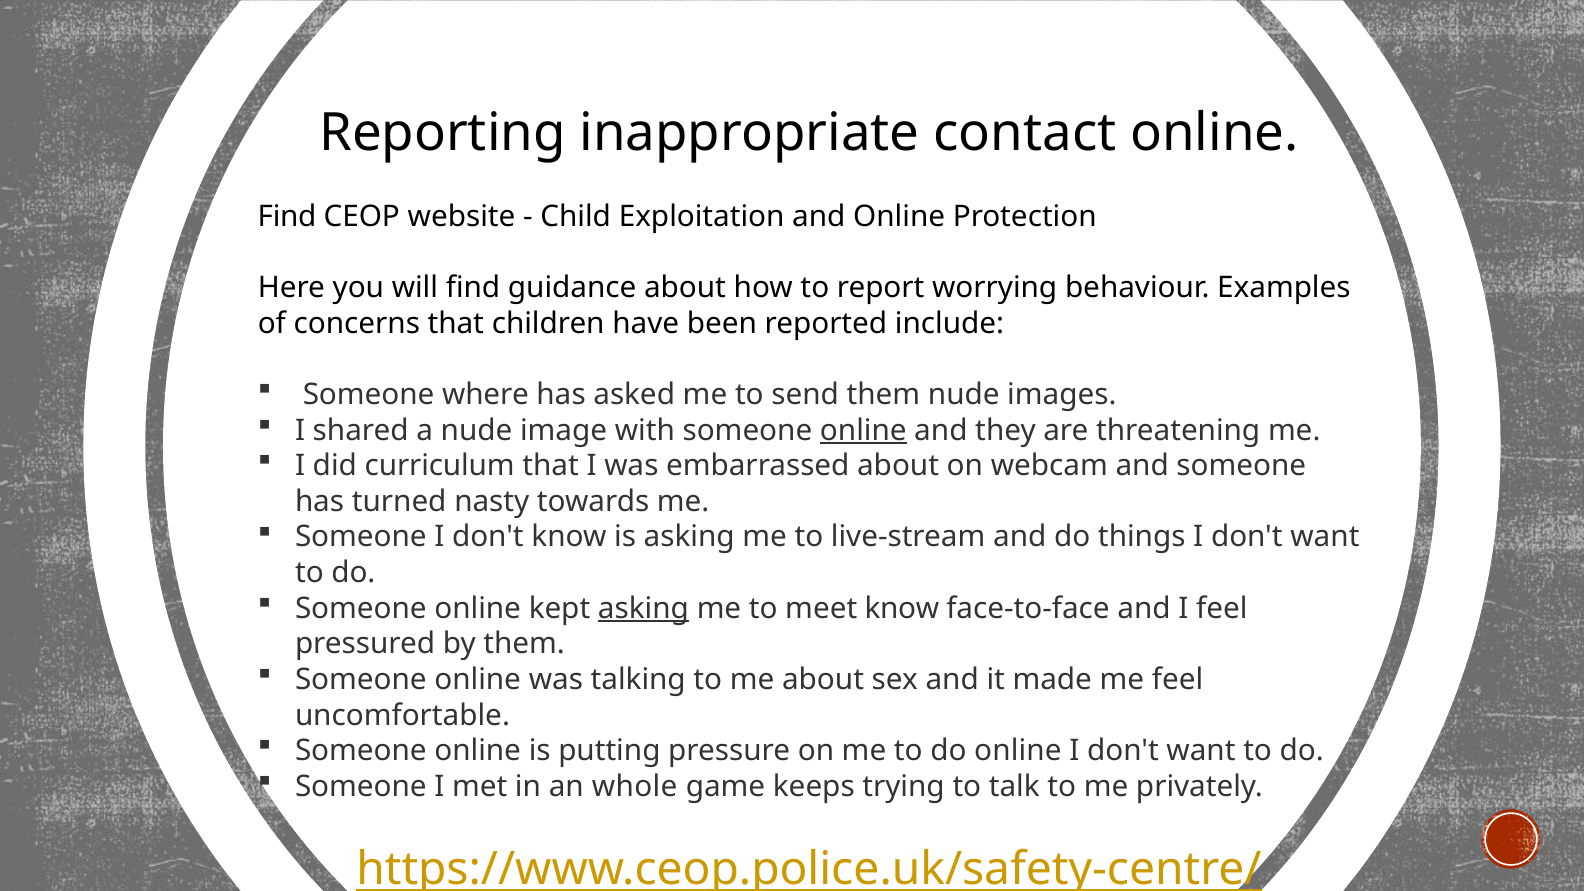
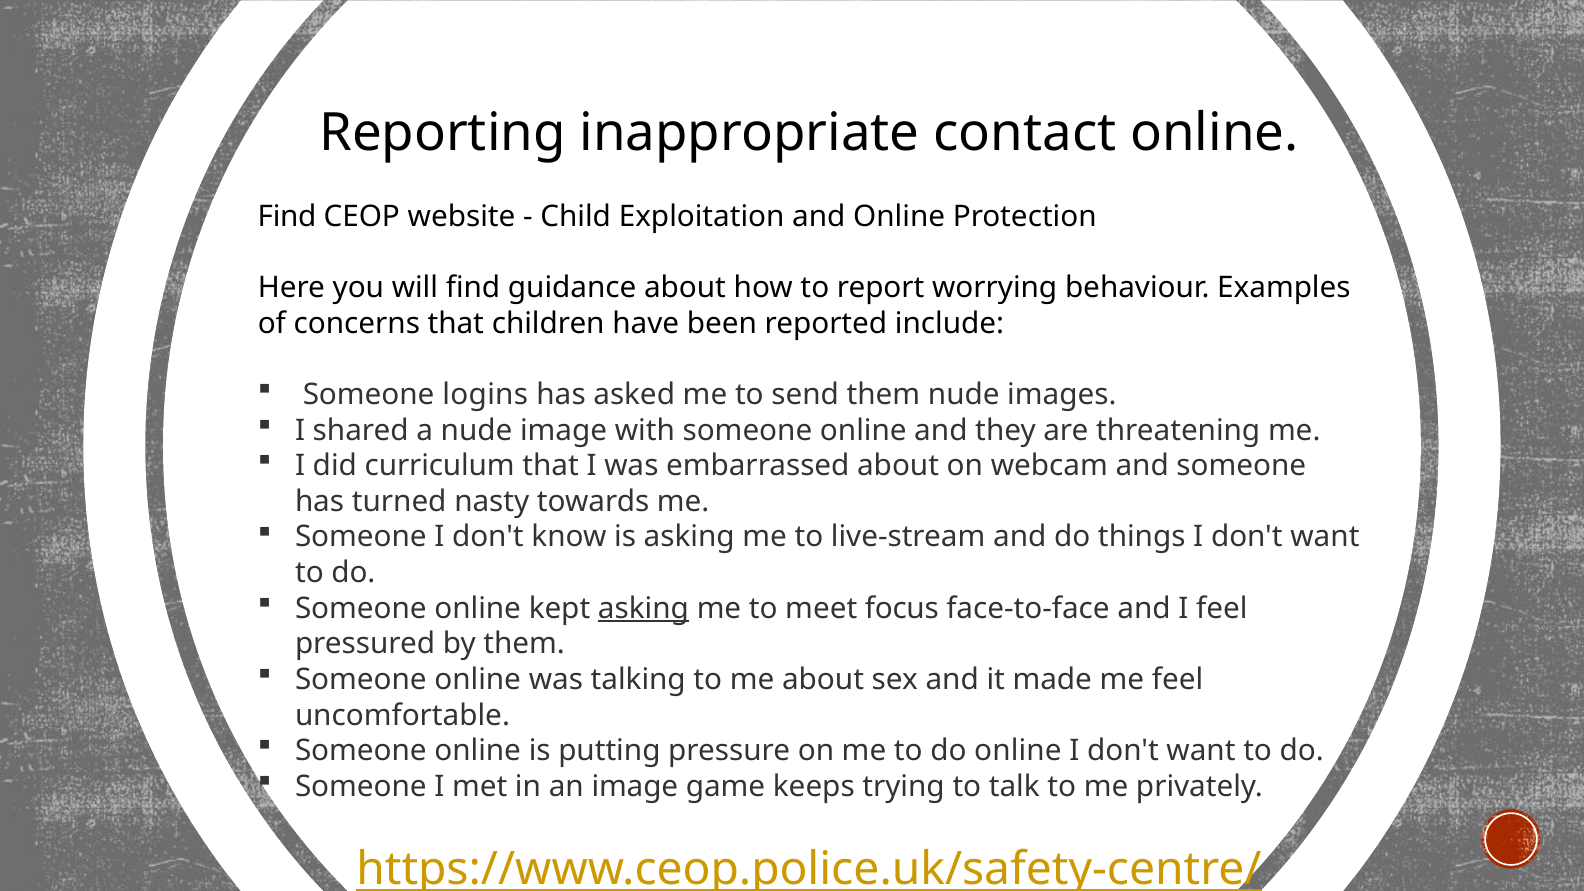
where: where -> logins
online at (863, 430) underline: present -> none
meet know: know -> focus
an whole: whole -> image
